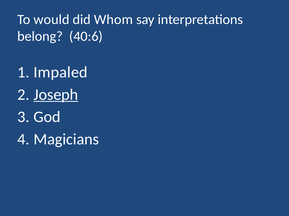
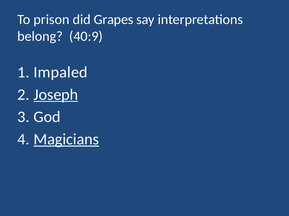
would: would -> prison
Whom: Whom -> Grapes
40:6: 40:6 -> 40:9
Magicians underline: none -> present
